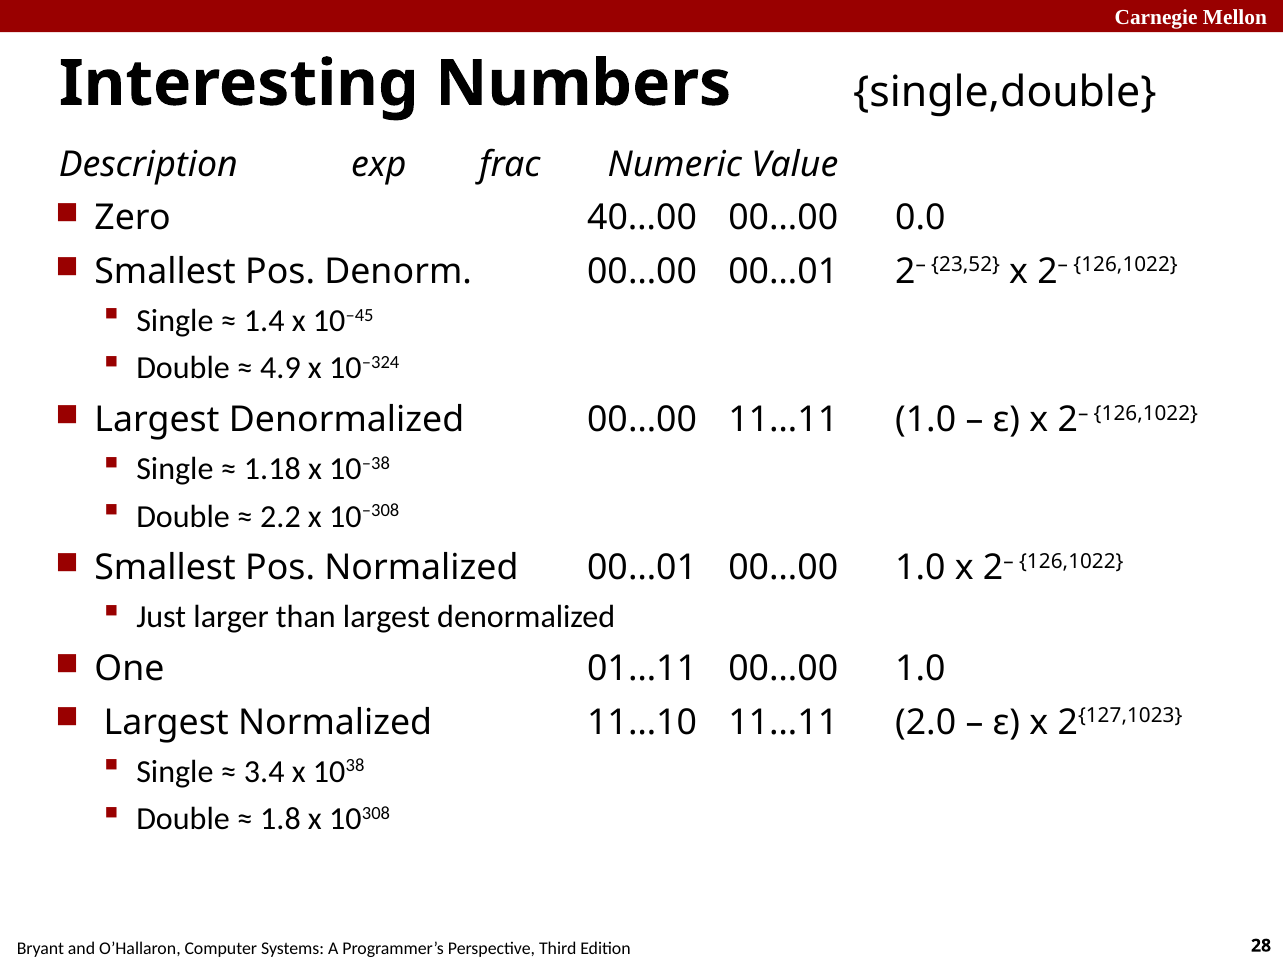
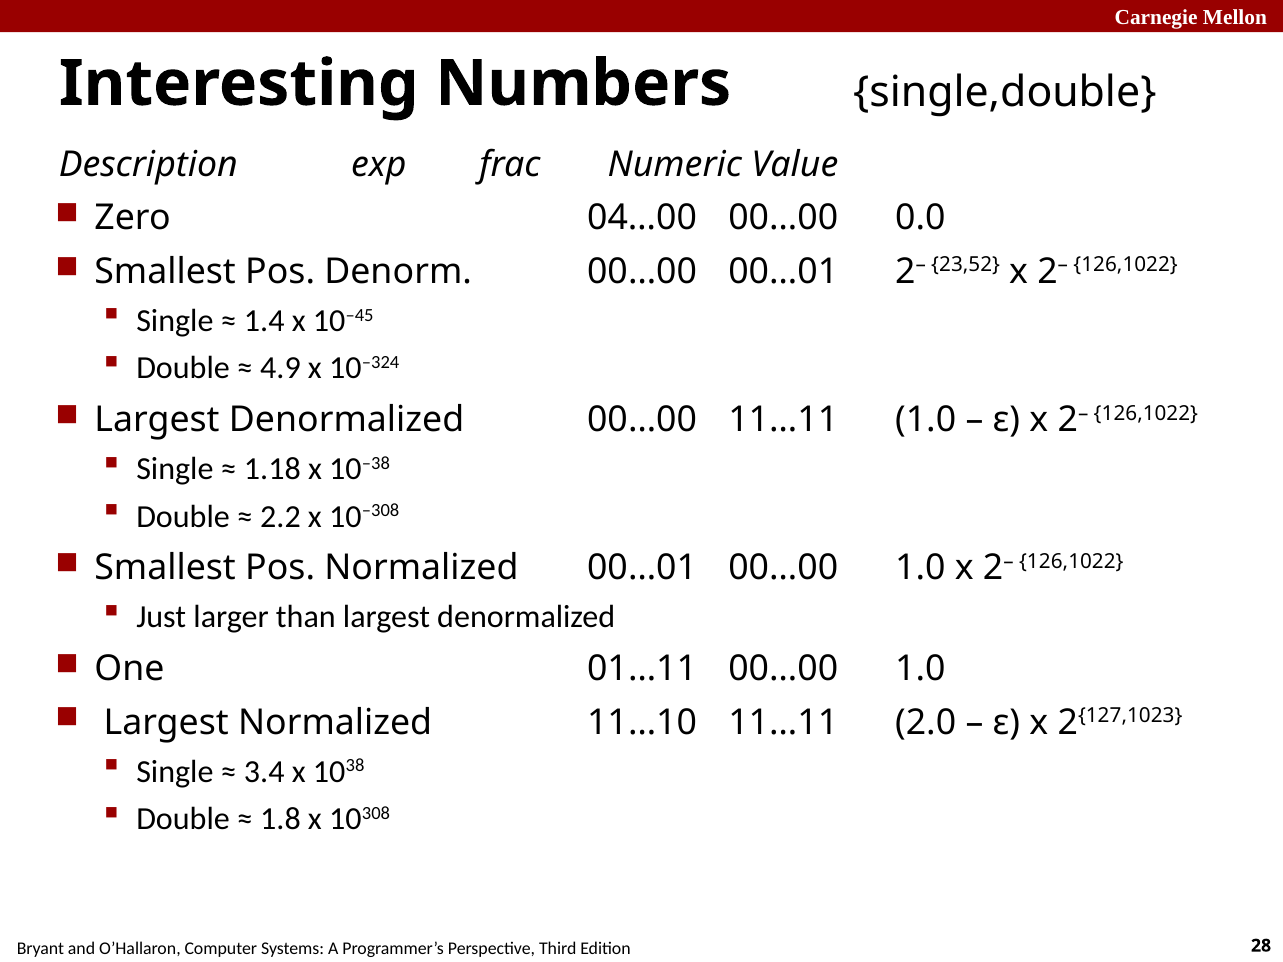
40…00: 40…00 -> 04…00
